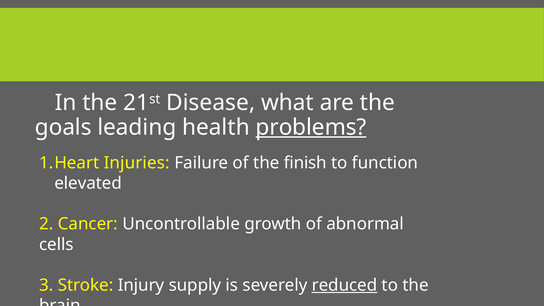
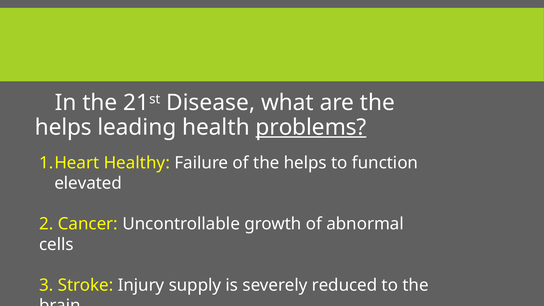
goals at (63, 127): goals -> helps
Injuries: Injuries -> Healthy
of the finish: finish -> helps
reduced underline: present -> none
